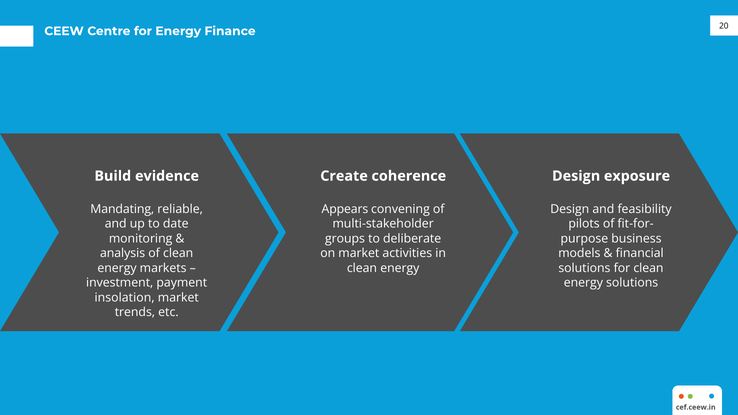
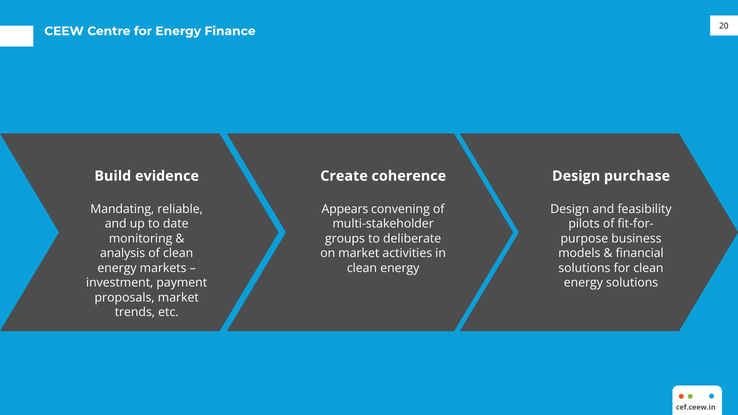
exposure: exposure -> purchase
insolation: insolation -> proposals
